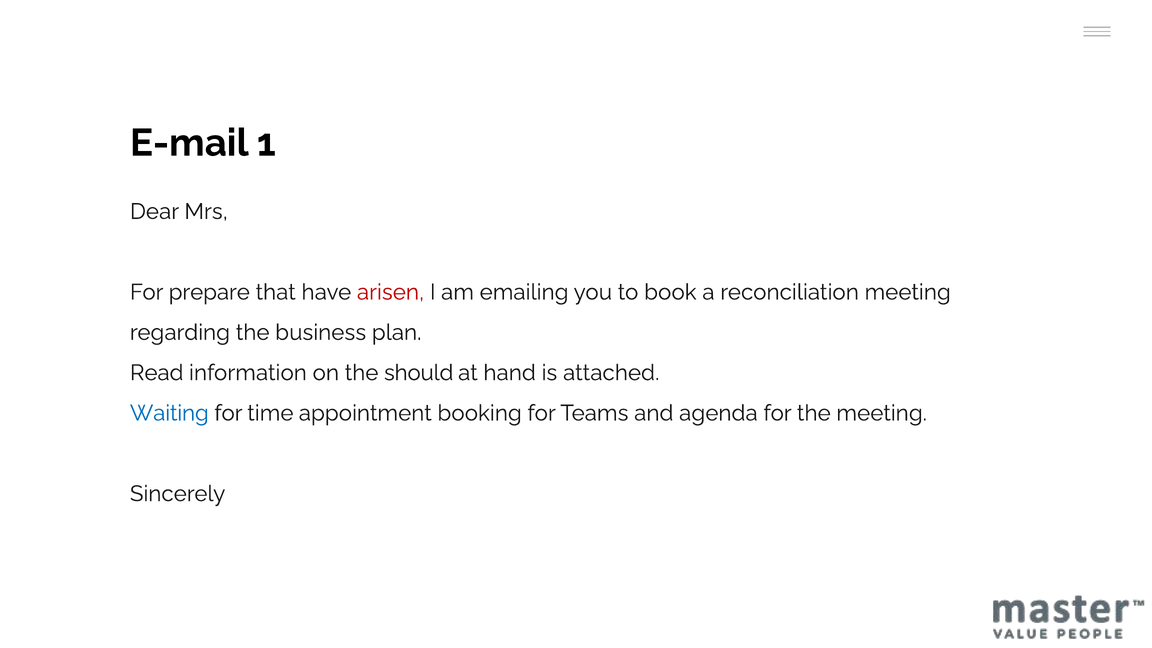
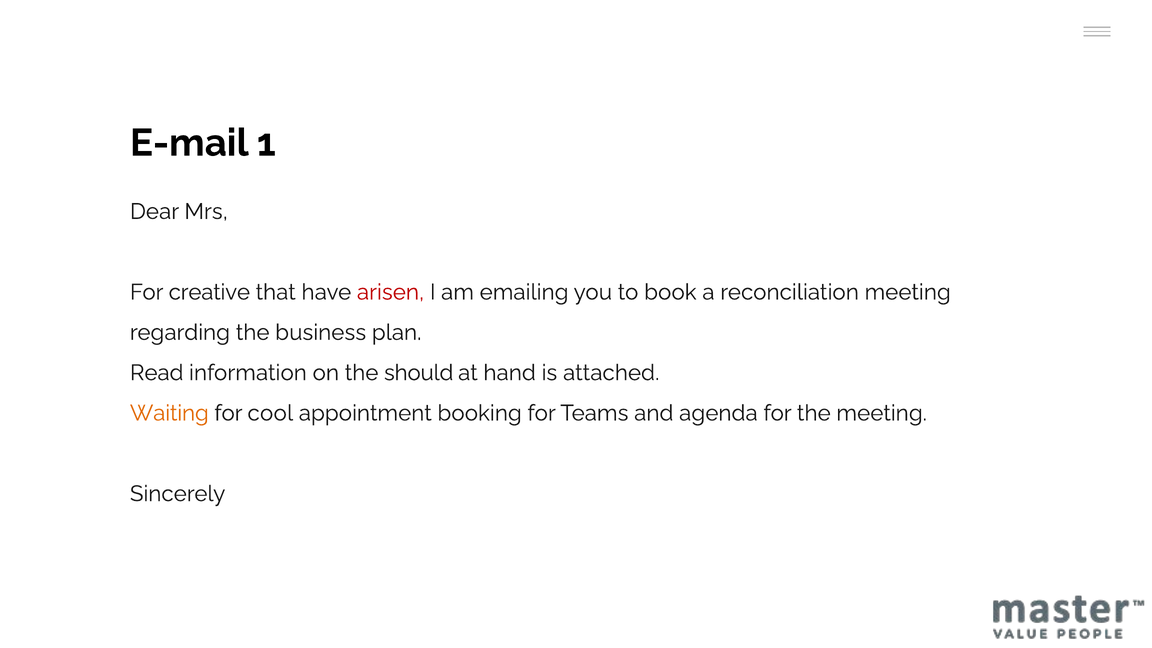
prepare: prepare -> creative
Waiting colour: blue -> orange
time: time -> cool
